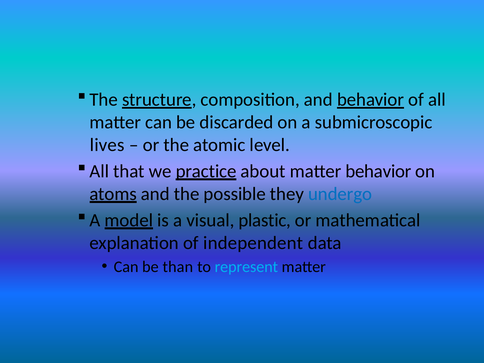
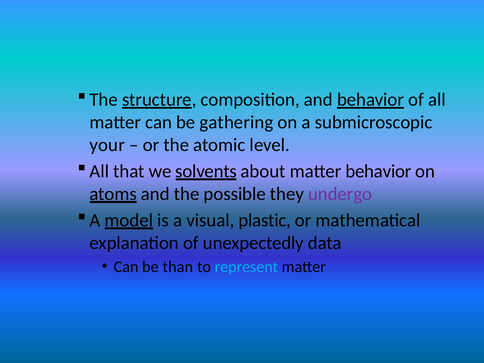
discarded: discarded -> gathering
lives: lives -> your
practice: practice -> solvents
undergo colour: blue -> purple
independent: independent -> unexpectedly
